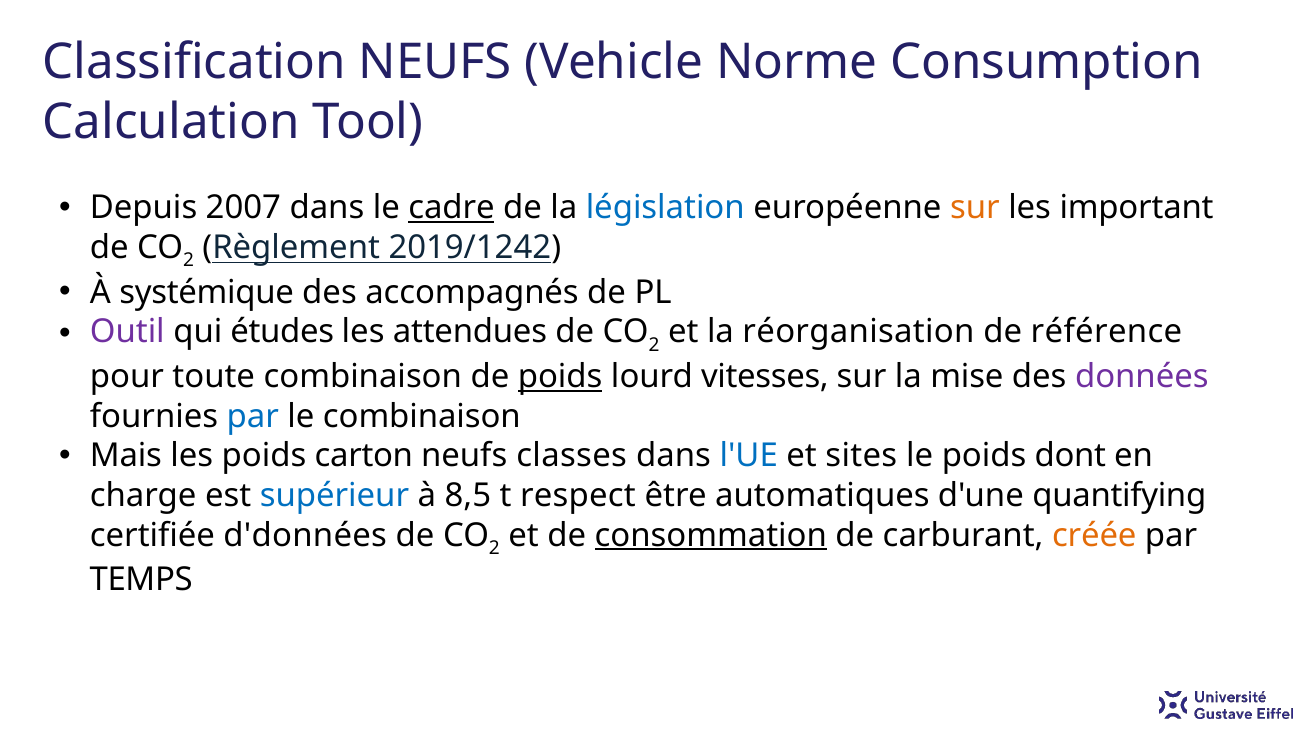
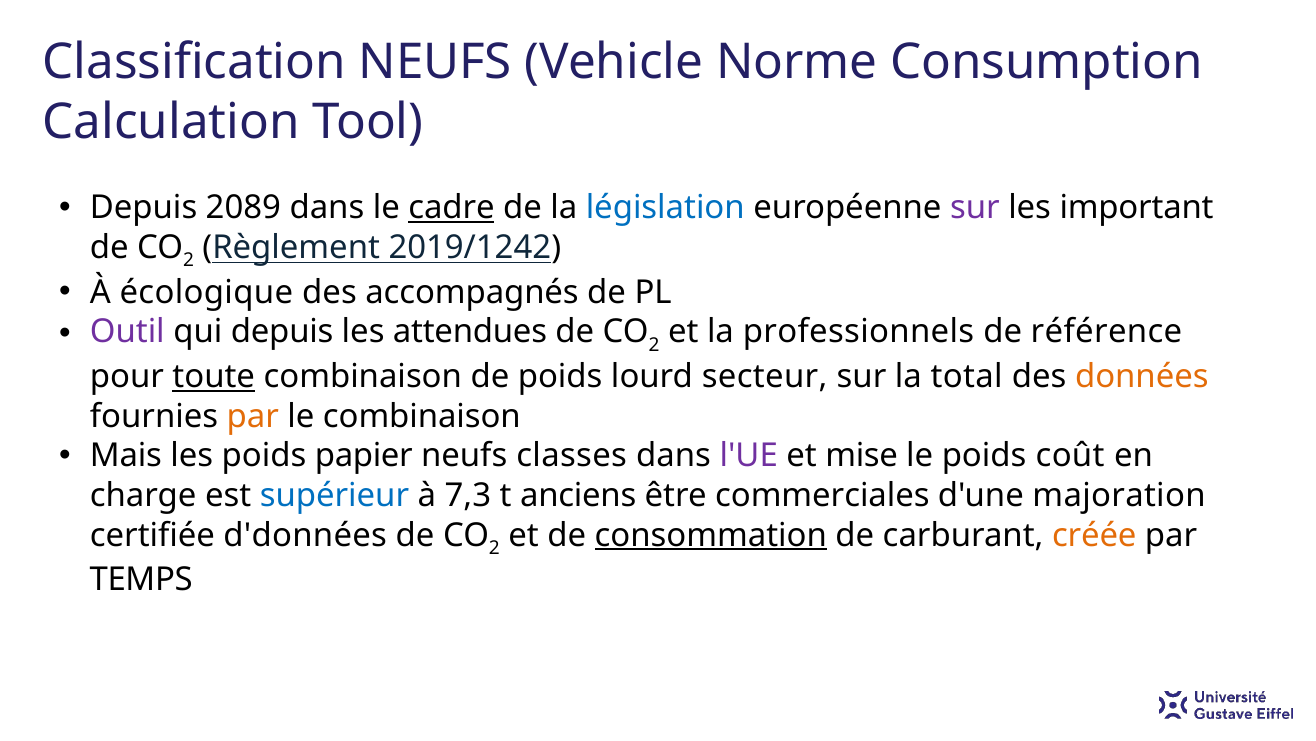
2007: 2007 -> 2089
sur at (975, 208) colour: orange -> purple
systémique: systémique -> écologique
qui études: études -> depuis
réorganisation: réorganisation -> professionnels
toute underline: none -> present
poids at (560, 377) underline: present -> none
vitesses: vitesses -> secteur
mise: mise -> total
données colour: purple -> orange
par at (253, 416) colour: blue -> orange
carton: carton -> papier
l'UE colour: blue -> purple
sites: sites -> mise
dont: dont -> coût
8,5: 8,5 -> 7,3
respect: respect -> anciens
automatiques: automatiques -> commerciales
quantifying: quantifying -> majoration
